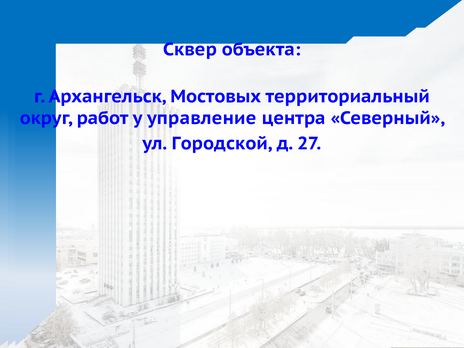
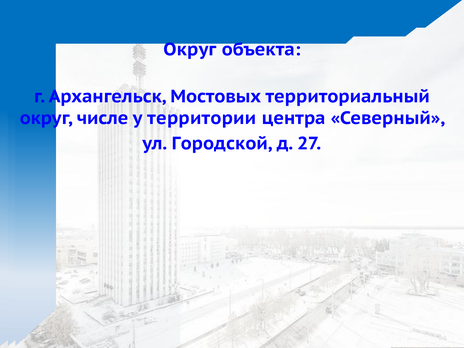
Сквер at (190, 50): Сквер -> Округ
работ: работ -> числе
управление: управление -> территории
